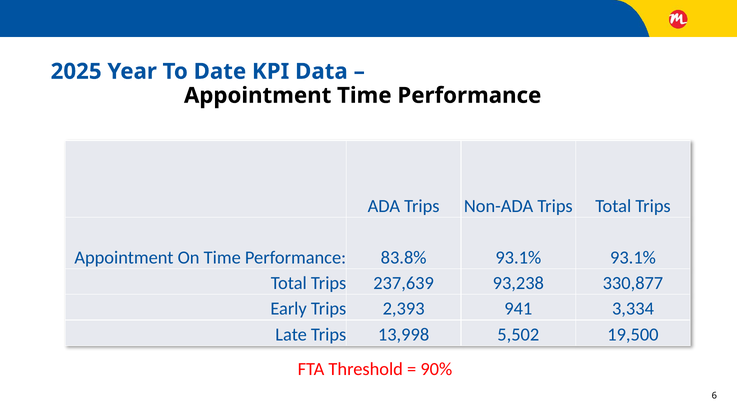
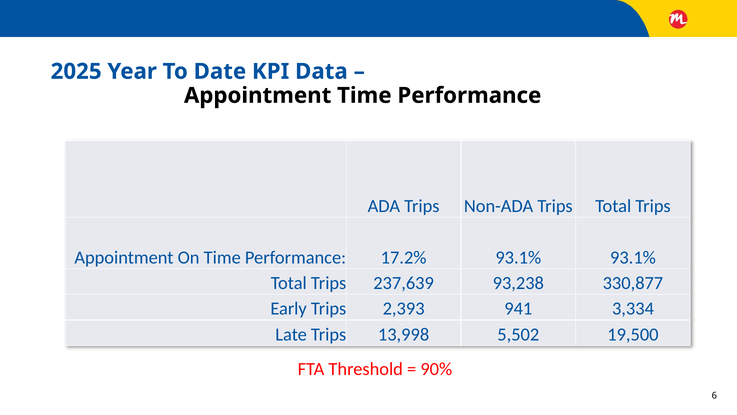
83.8%: 83.8% -> 17.2%
